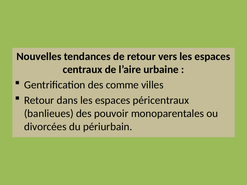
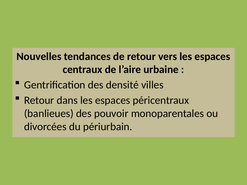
comme: comme -> densité
